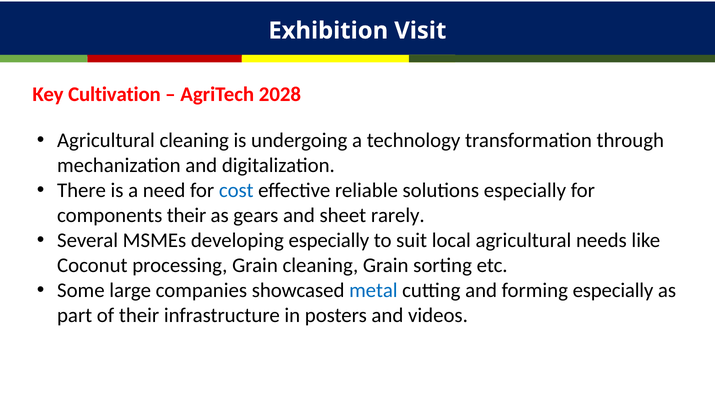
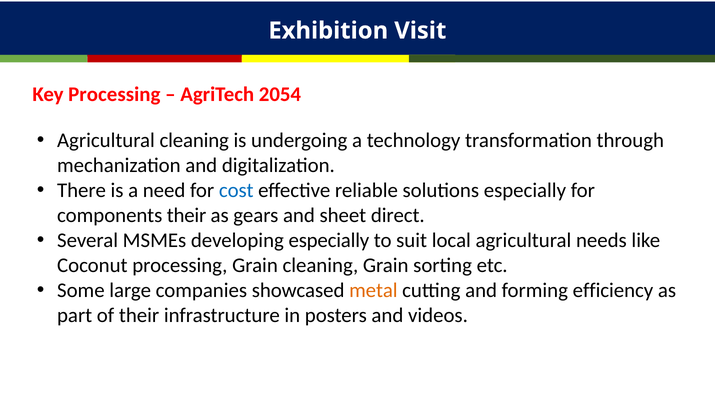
Key Cultivation: Cultivation -> Processing
2028: 2028 -> 2054
rarely: rarely -> direct
metal colour: blue -> orange
forming especially: especially -> efficiency
